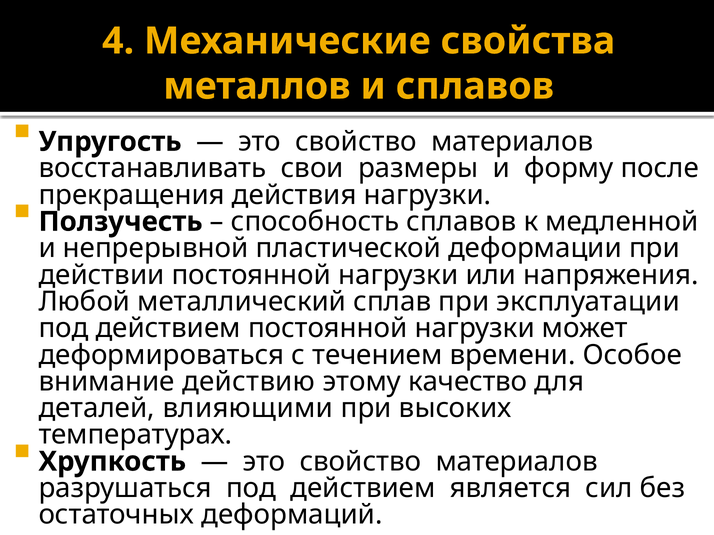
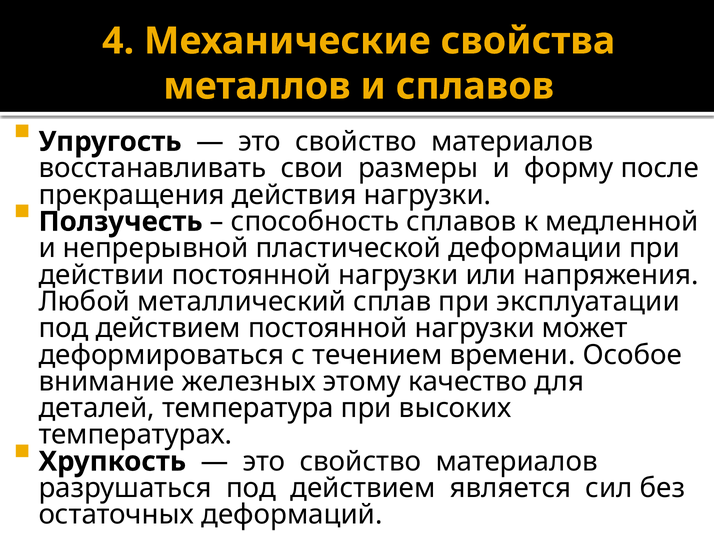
действию: действию -> железных
влияющими: влияющими -> температура
